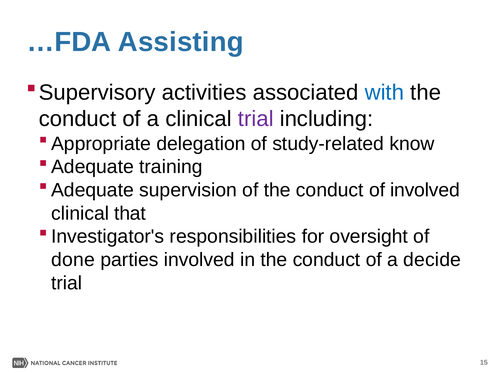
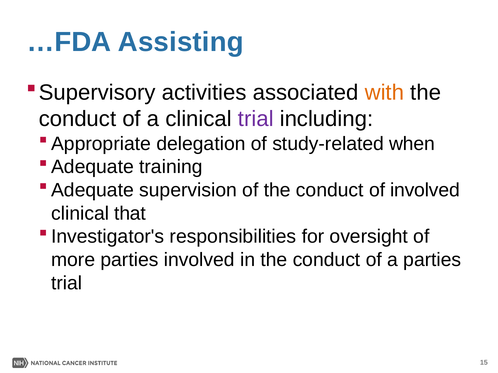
with colour: blue -> orange
know: know -> when
done: done -> more
a decide: decide -> parties
